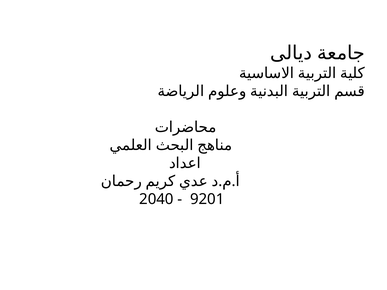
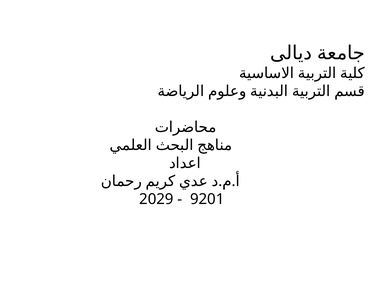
2040: 2040 -> 2029
